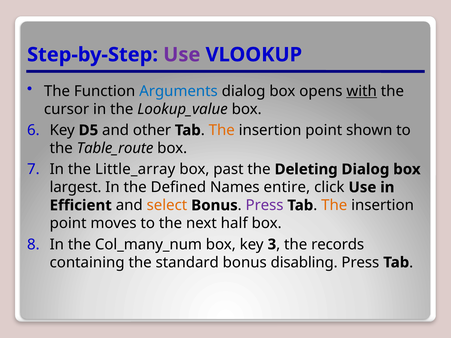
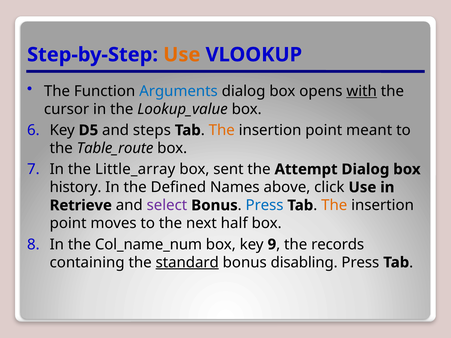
Use at (182, 55) colour: purple -> orange
other: other -> steps
shown: shown -> meant
past: past -> sent
Deleting: Deleting -> Attempt
largest: largest -> history
entire: entire -> above
Efficient: Efficient -> Retrieve
select colour: orange -> purple
Press at (265, 205) colour: purple -> blue
Col_many_num: Col_many_num -> Col_name_num
3: 3 -> 9
standard underline: none -> present
